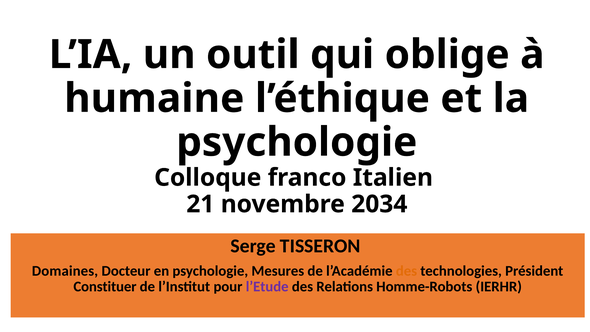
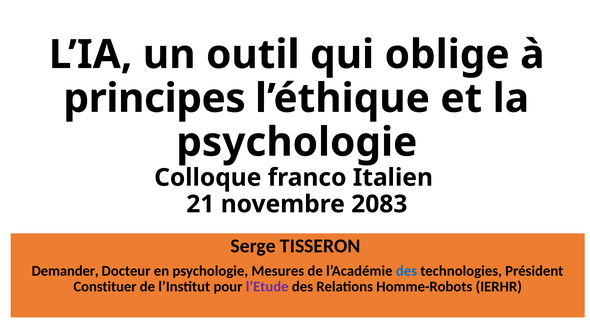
humaine: humaine -> principes
2034: 2034 -> 2083
Domaines: Domaines -> Demander
des at (406, 271) colour: orange -> blue
